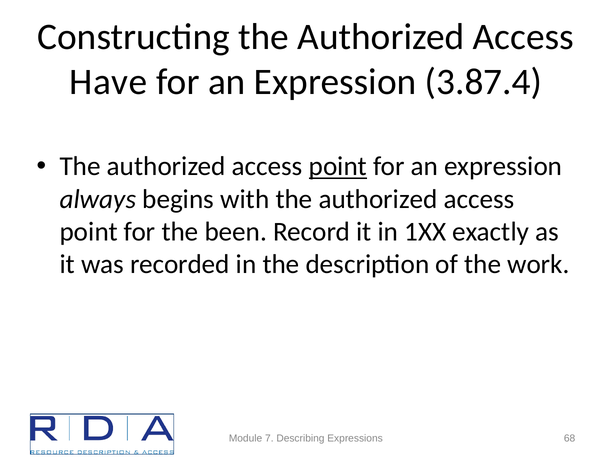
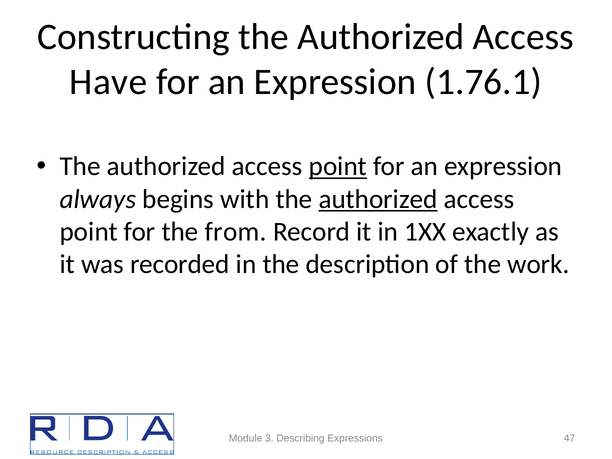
3.87.4: 3.87.4 -> 1.76.1
authorized at (378, 199) underline: none -> present
been: been -> from
7: 7 -> 3
68: 68 -> 47
